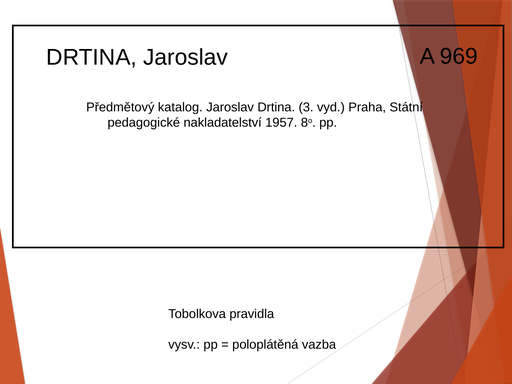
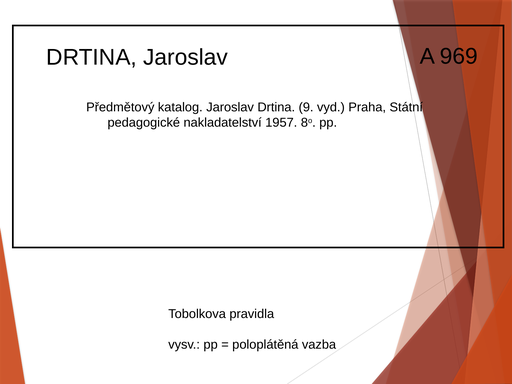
3: 3 -> 9
